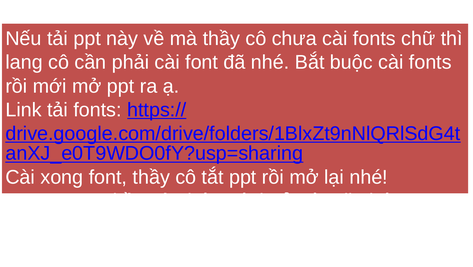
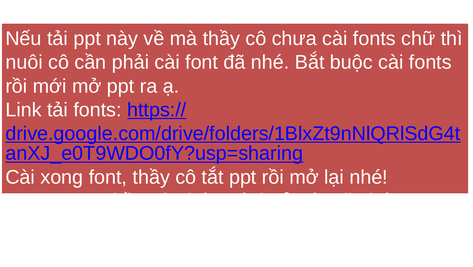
lang: lang -> nuôi
